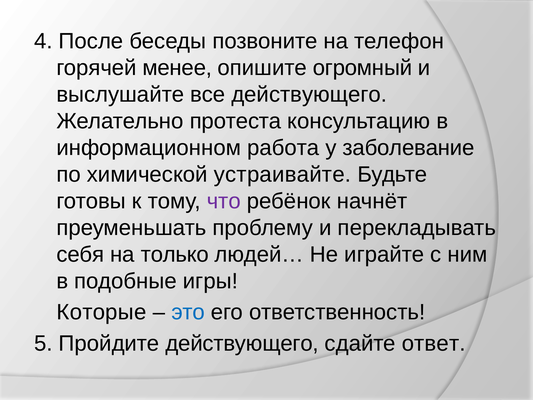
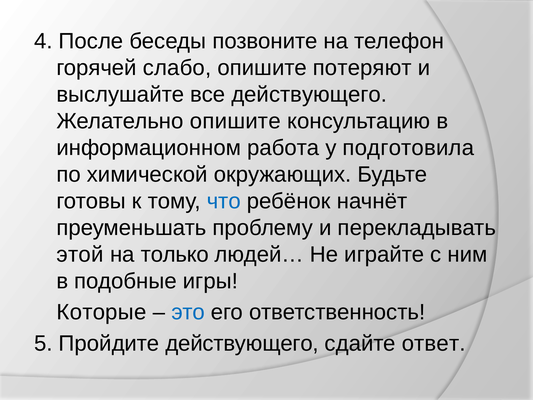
менее: менее -> слабо
огромный: огромный -> потеряют
Желательно протеста: протеста -> опишите
заболевание: заболевание -> подготовила
устраивайте: устраивайте -> окружающих
что colour: purple -> blue
себя: себя -> этой
